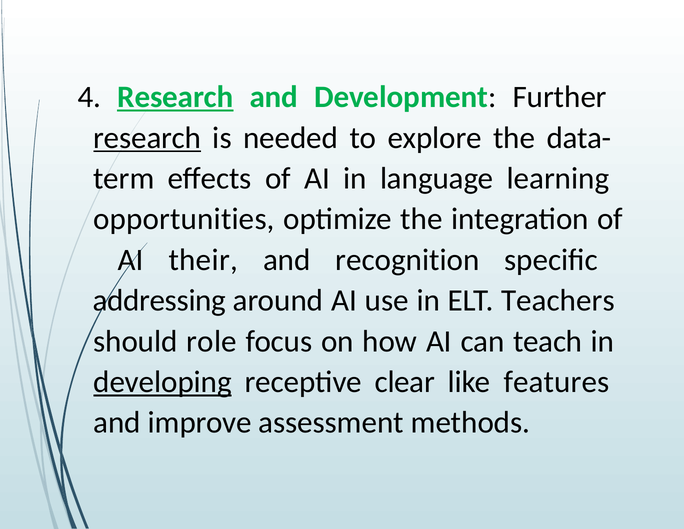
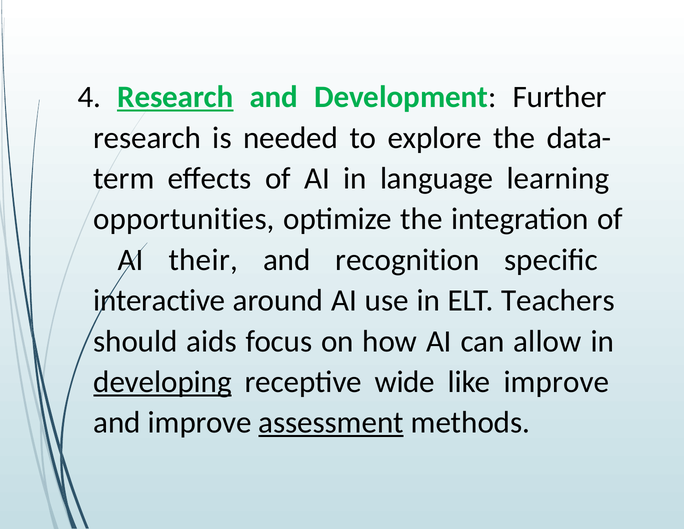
research at (147, 138) underline: present -> none
addressing: addressing -> interactive
role: role -> aids
teach: teach -> allow
clear: clear -> wide
like features: features -> improve
assessment underline: none -> present
